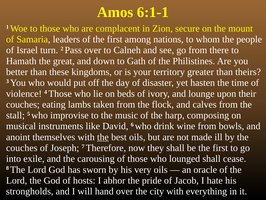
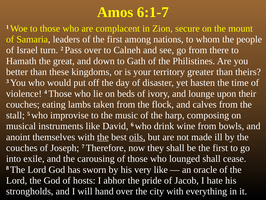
6:1-1: 6:1-1 -> 6:1-7
oils at (137, 137) underline: none -> present
very oils: oils -> like
